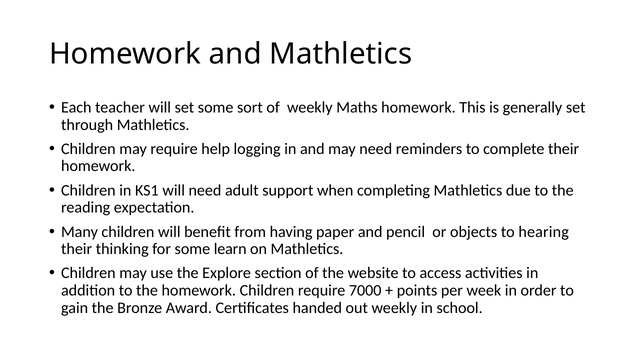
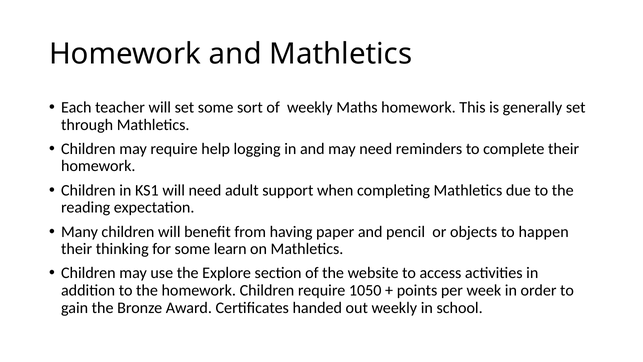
hearing: hearing -> happen
7000: 7000 -> 1050
